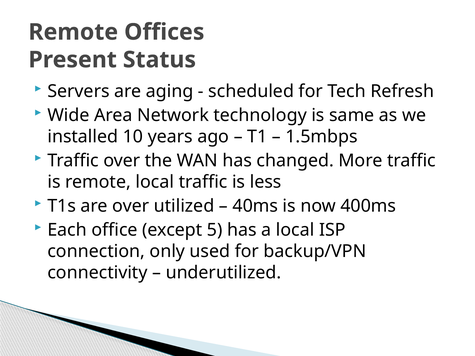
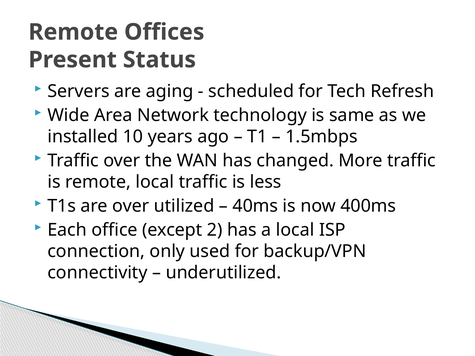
5: 5 -> 2
